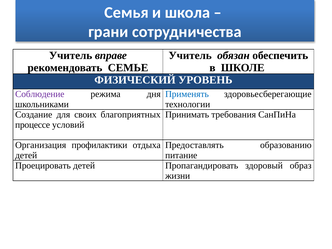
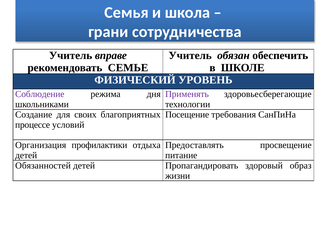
Применять colour: blue -> purple
Принимать: Принимать -> Посещение
образованию: образованию -> просвещение
Проецировать: Проецировать -> Обязанностей
